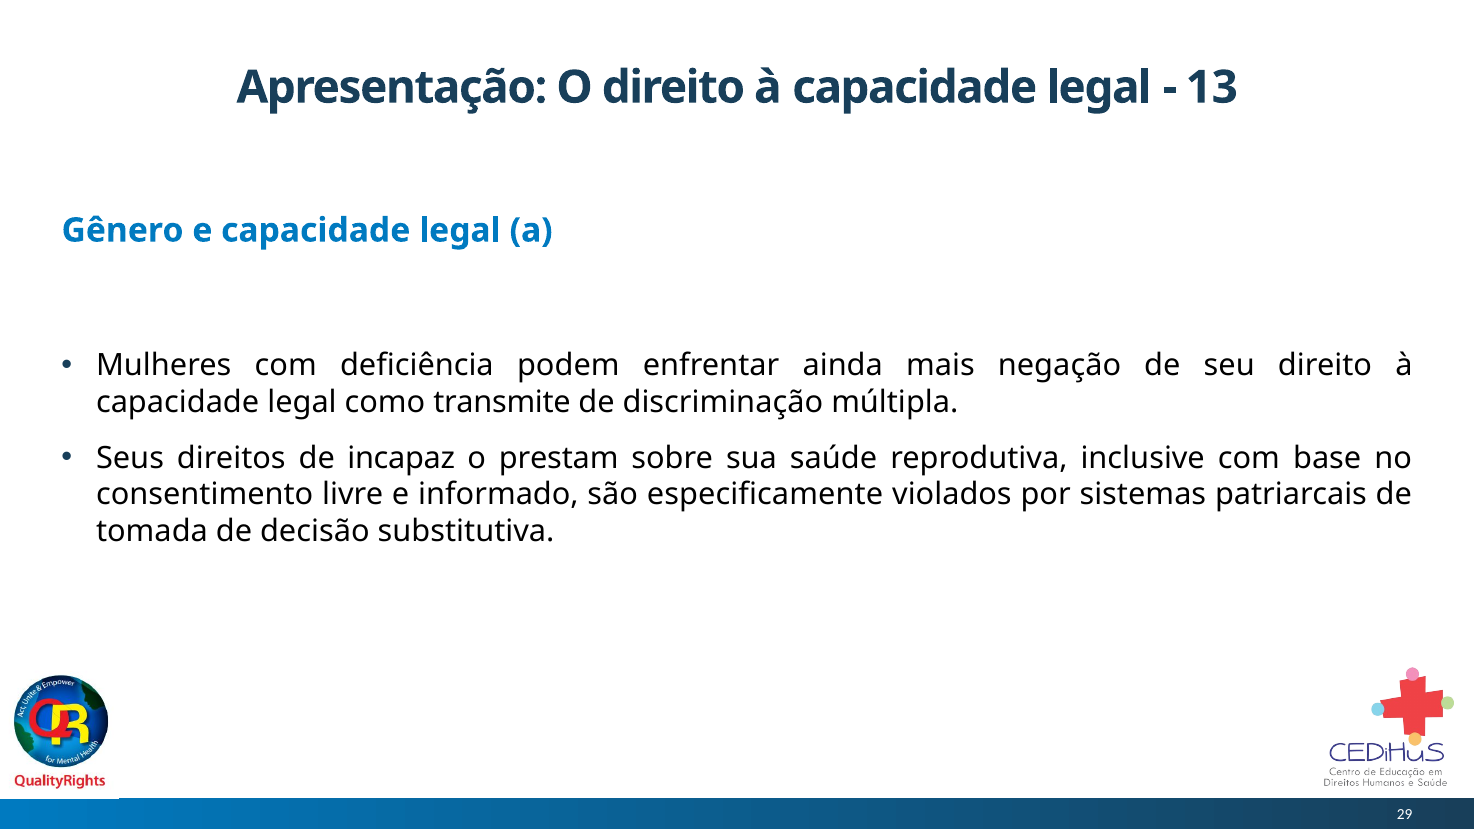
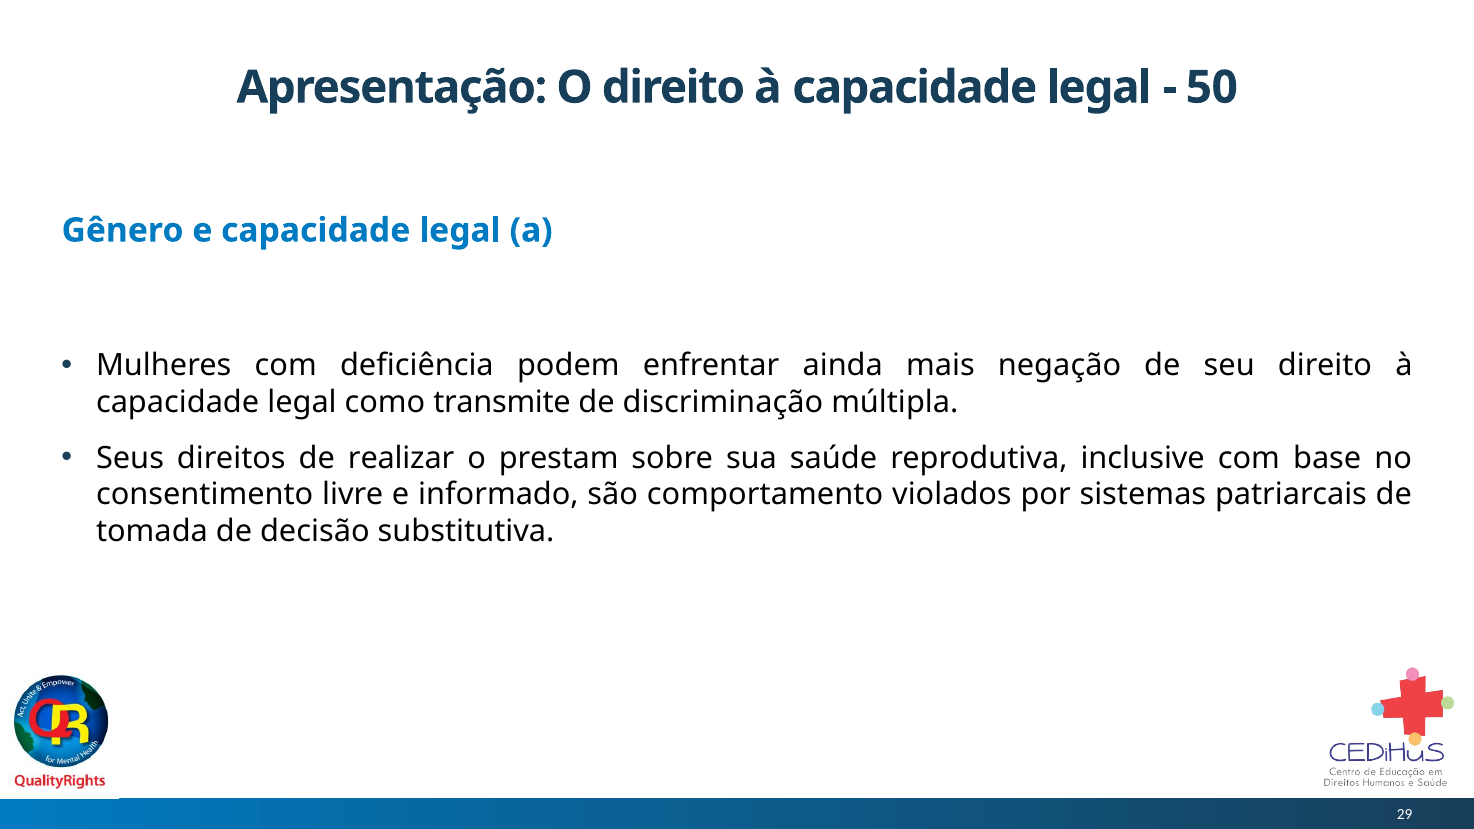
13: 13 -> 50
incapaz: incapaz -> realizar
especificamente: especificamente -> comportamento
